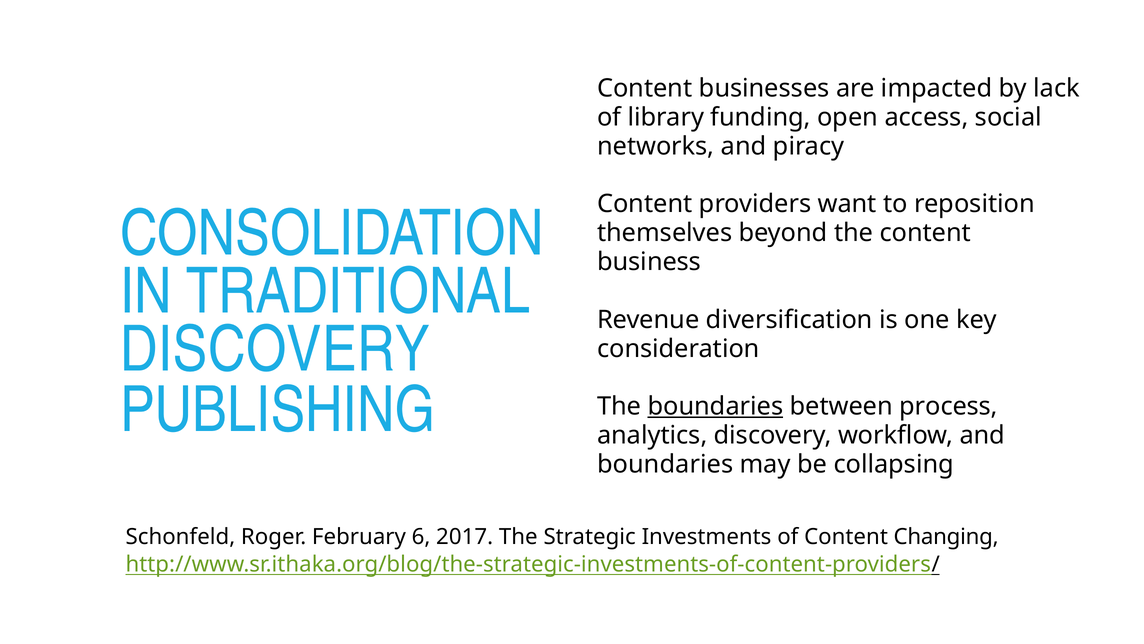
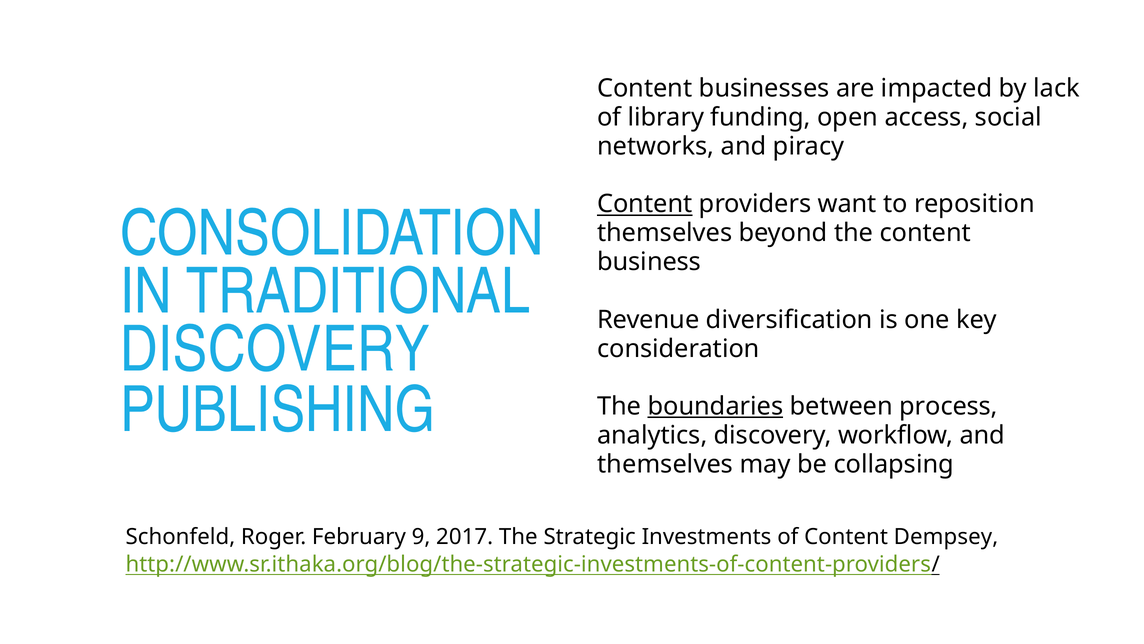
Content at (645, 204) underline: none -> present
boundaries at (665, 464): boundaries -> themselves
6: 6 -> 9
Changing: Changing -> Dempsey
